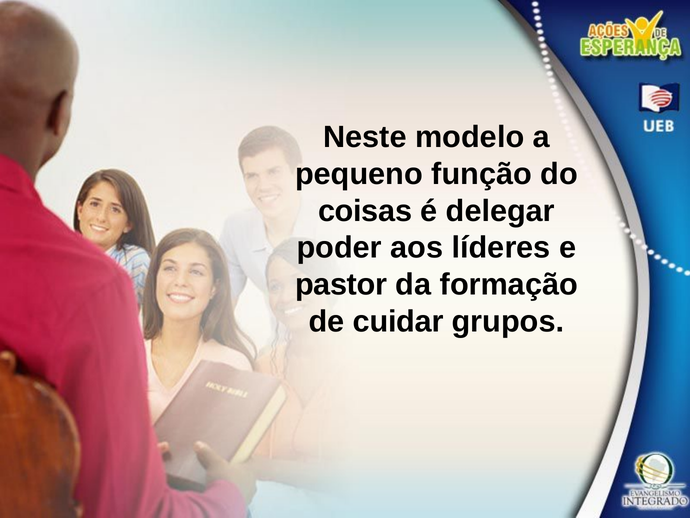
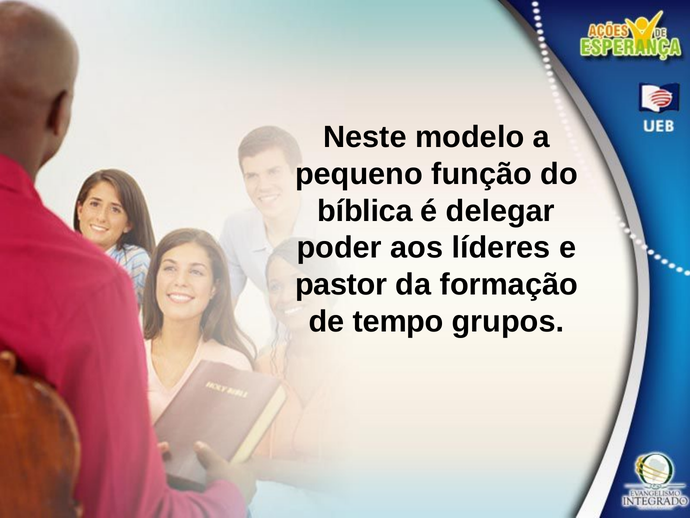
coisas: coisas -> bíblica
cuidar: cuidar -> tempo
